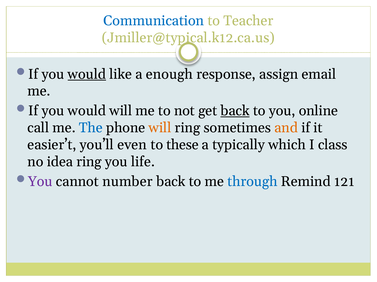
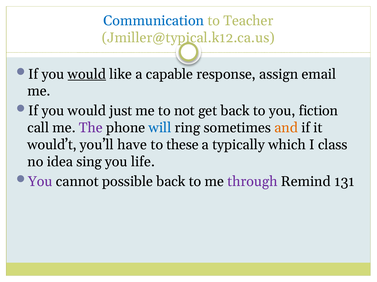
enough: enough -> capable
would will: will -> just
back at (235, 111) underline: present -> none
online: online -> fiction
The colour: blue -> purple
will at (160, 128) colour: orange -> blue
easier’t: easier’t -> would’t
even: even -> have
idea ring: ring -> sing
number: number -> possible
through colour: blue -> purple
121: 121 -> 131
